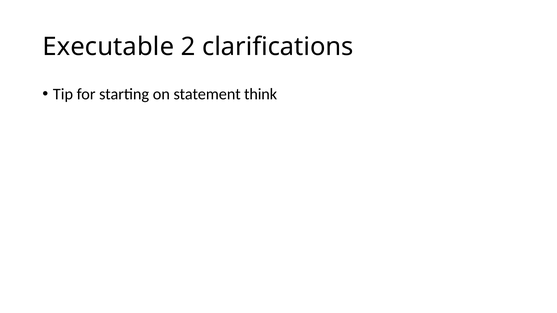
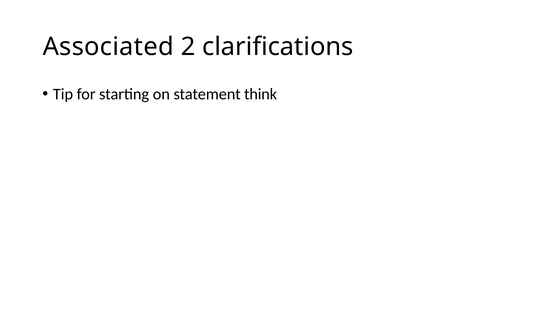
Executable: Executable -> Associated
